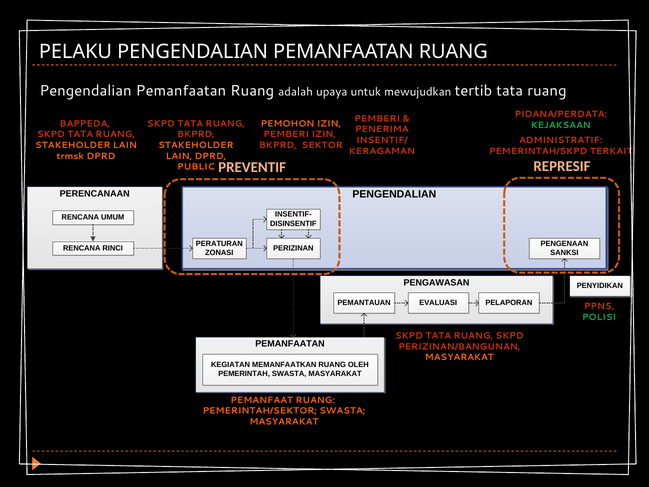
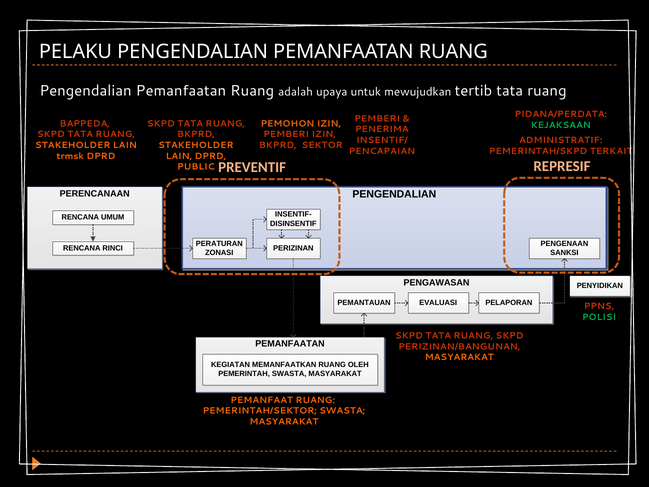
KERAGAMAN: KERAGAMAN -> PENCAPAIAN
